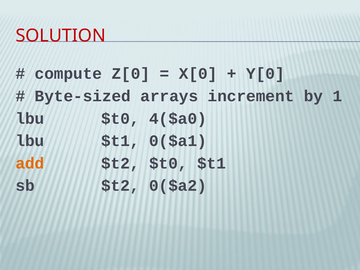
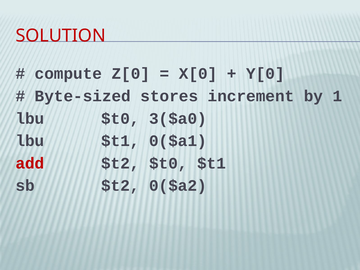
arrays: arrays -> stores
4($a0: 4($a0 -> 3($a0
add colour: orange -> red
